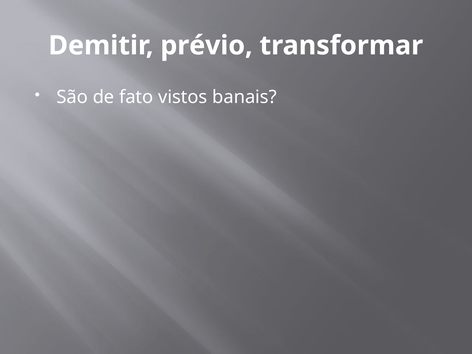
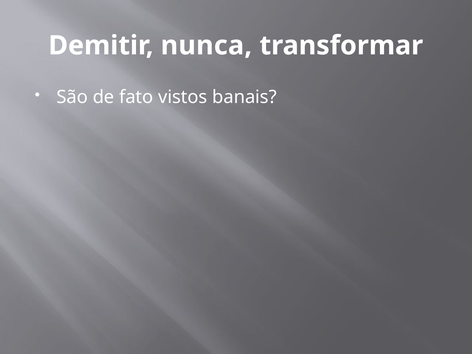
prévio: prévio -> nunca
